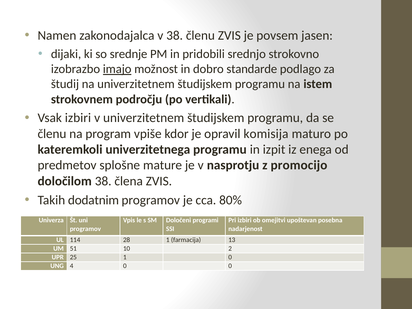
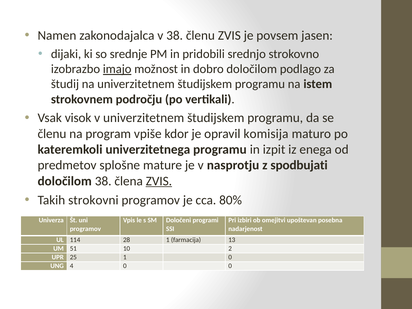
dobro standarde: standarde -> določilom
Vsak izbiri: izbiri -> visok
promocijo: promocijo -> spodbujati
ZVIS at (159, 181) underline: none -> present
dodatnim: dodatnim -> strokovni
